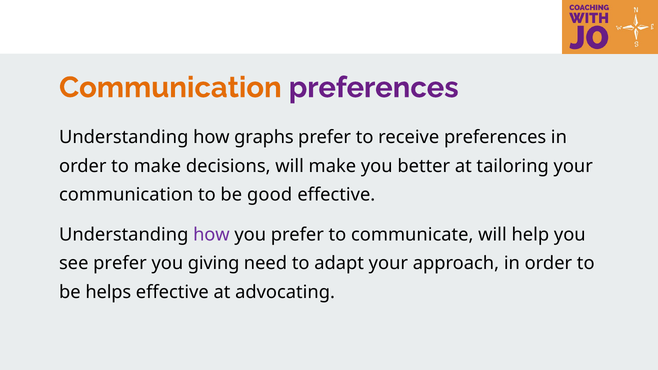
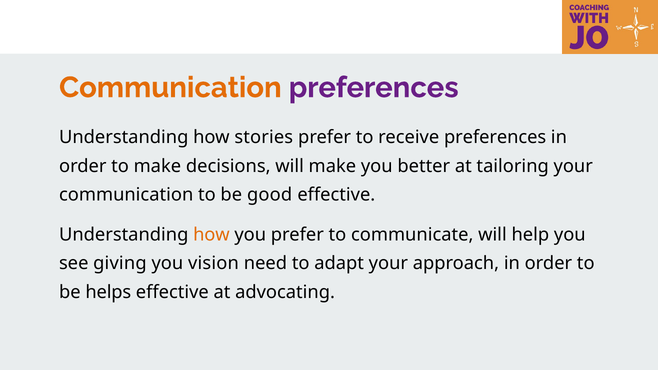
graphs: graphs -> stories
how at (211, 235) colour: purple -> orange
see prefer: prefer -> giving
giving: giving -> vision
